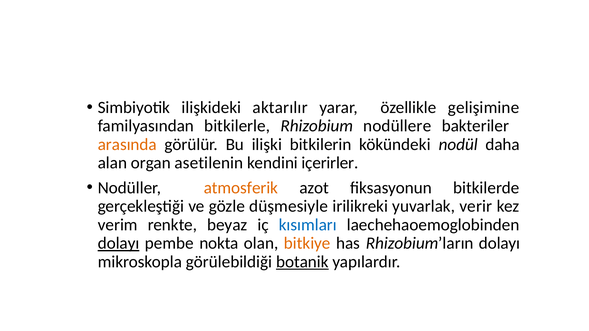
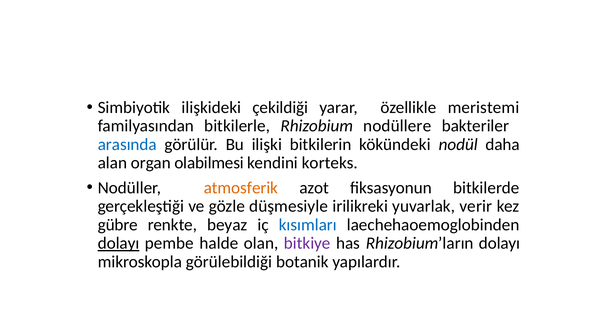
aktarılır: aktarılır -> çekildiği
gelişimine: gelişimine -> meristemi
arasında colour: orange -> blue
asetilenin: asetilenin -> olabilmesi
içerirler: içerirler -> korteks
verim: verim -> gübre
nokta: nokta -> halde
bitkiye colour: orange -> purple
botanik underline: present -> none
